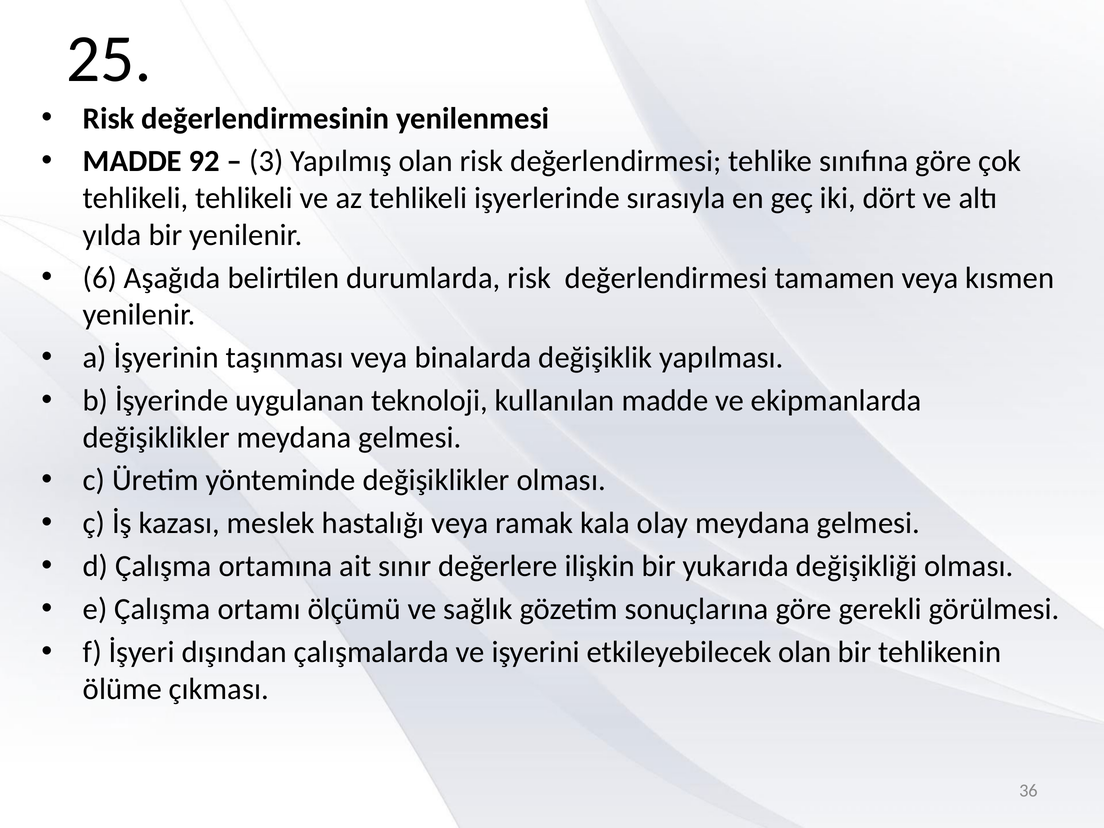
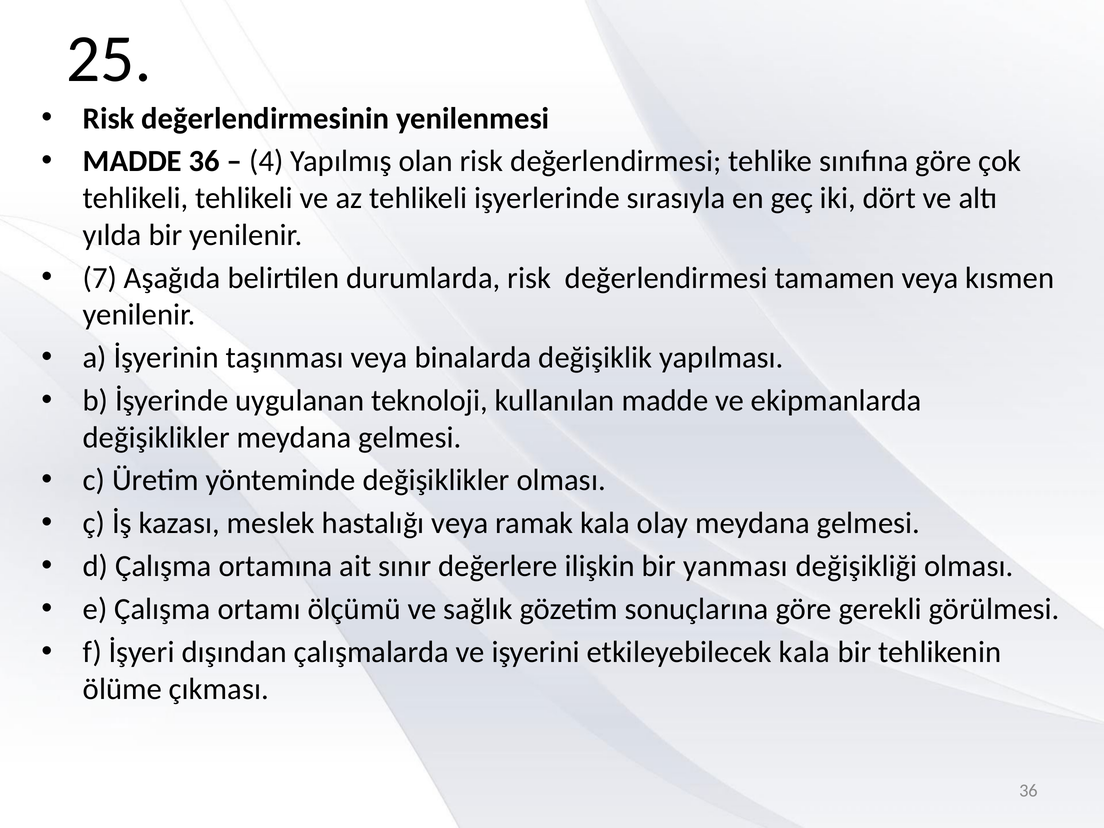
MADDE 92: 92 -> 36
3: 3 -> 4
6: 6 -> 7
yukarıda: yukarıda -> yanması
etkileyebilecek olan: olan -> kala
